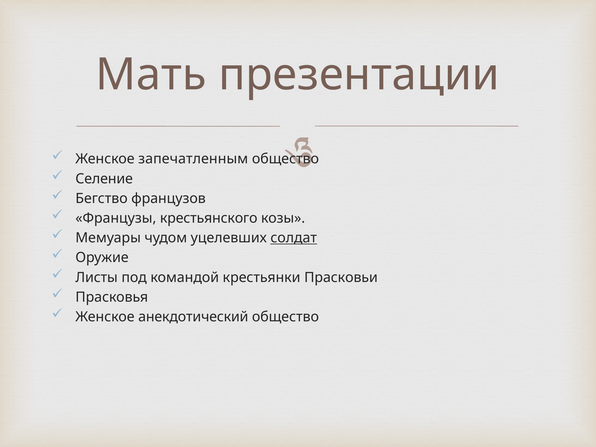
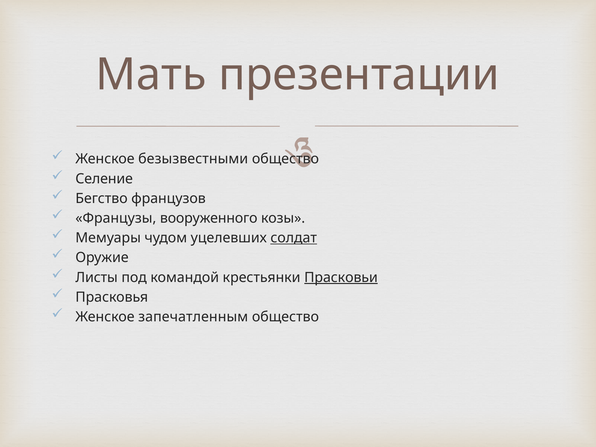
запечатленным: запечатленным -> безызвестными
крестьянского: крестьянского -> вооруженного
Прасковьи underline: none -> present
анекдотический: анекдотический -> запечатленным
